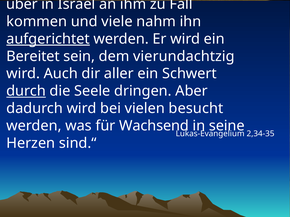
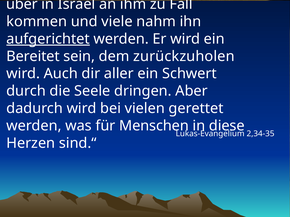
vierundachtzig: vierundachtzig -> zurückzuholen
durch underline: present -> none
besucht: besucht -> gerettet
Wachsend: Wachsend -> Menschen
seine: seine -> diese
